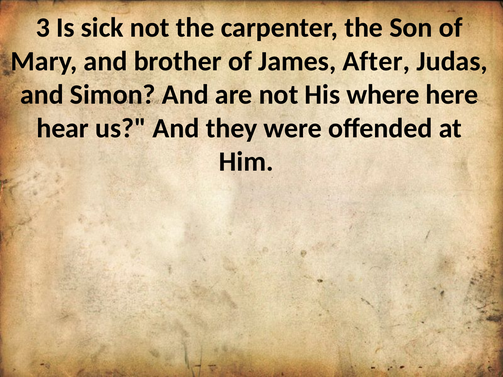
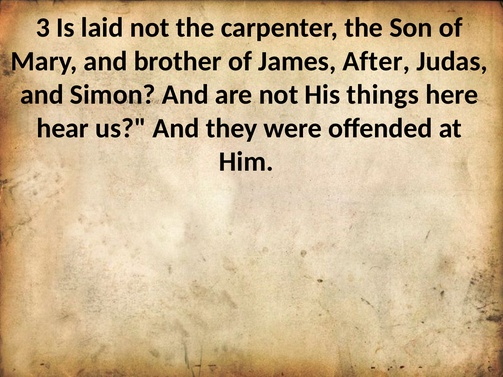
sick: sick -> laid
where: where -> things
